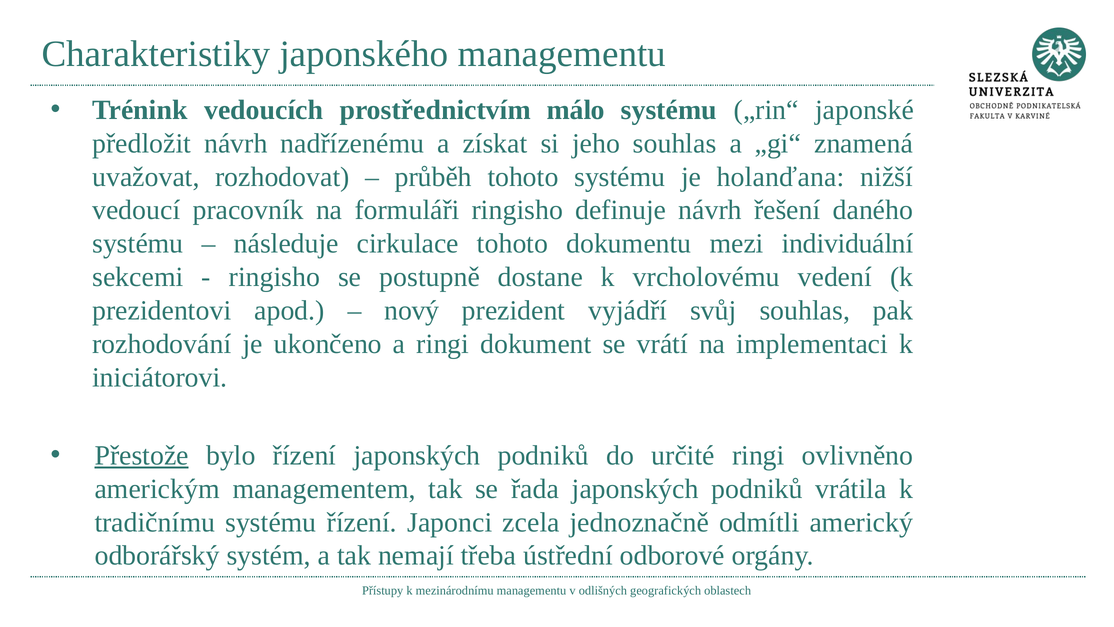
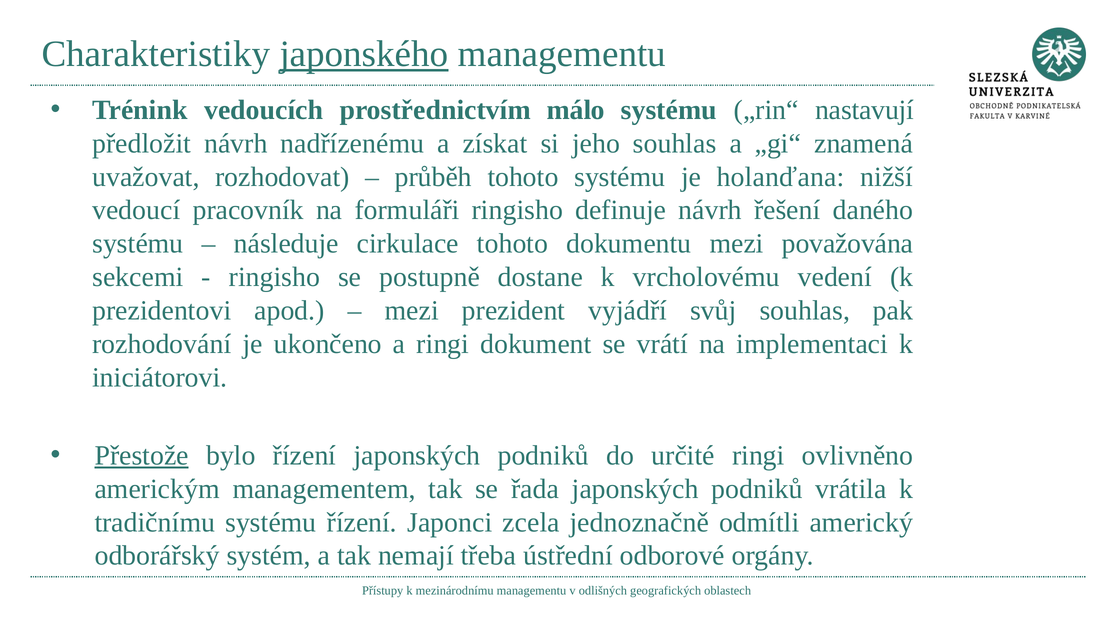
japonského underline: none -> present
japonské: japonské -> nastavují
individuální: individuální -> považována
nový at (412, 310): nový -> mezi
